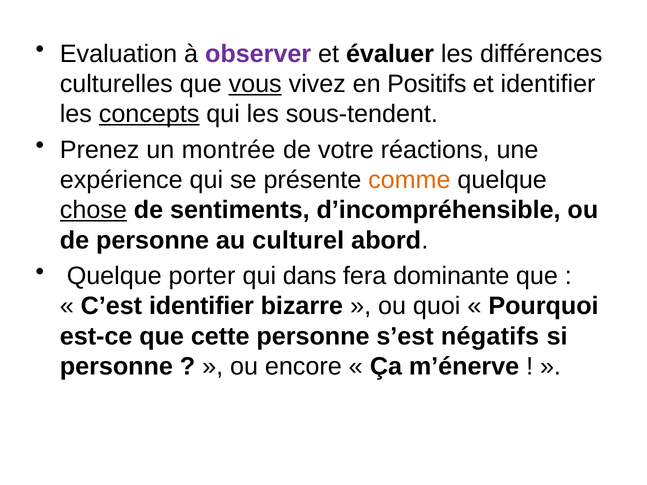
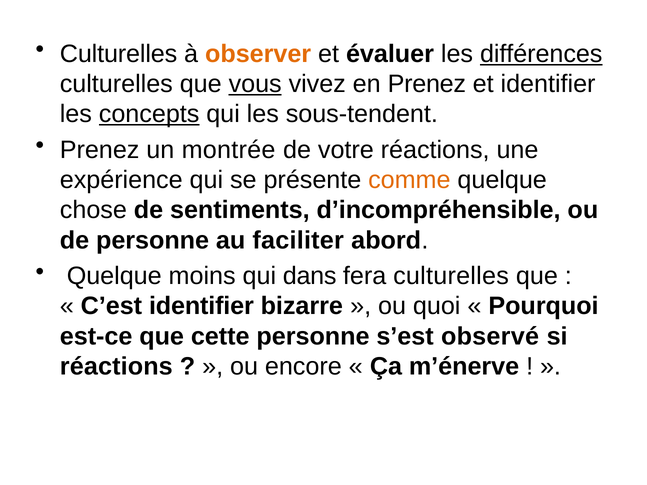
Evaluation at (118, 54): Evaluation -> Culturelles
observer colour: purple -> orange
différences underline: none -> present
en Positifs: Positifs -> Prenez
chose underline: present -> none
culturel: culturel -> faciliter
porter: porter -> moins
fera dominante: dominante -> culturelles
négatifs: négatifs -> observé
personne at (116, 367): personne -> réactions
